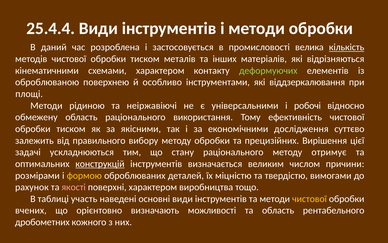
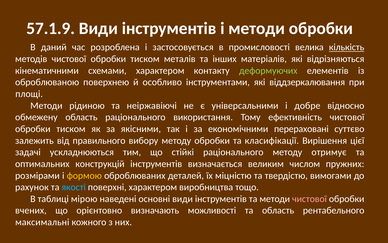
25.4.4: 25.4.4 -> 57.1.9
робочі: робочі -> добре
дослідження: дослідження -> перераховані
прецизійних: прецизійних -> класифікації
стану: стану -> стійкі
конструкцій underline: present -> none
причини: причини -> пружних
якості colour: pink -> light blue
участь: участь -> мірою
чистової at (310, 198) colour: yellow -> pink
дробометних: дробометних -> максимальні
